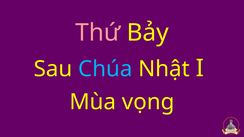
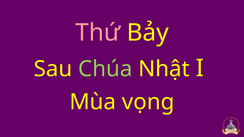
Chúa colour: light blue -> light green
